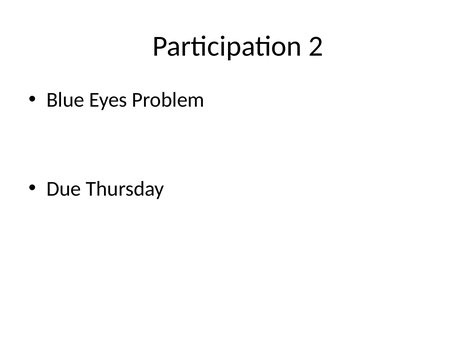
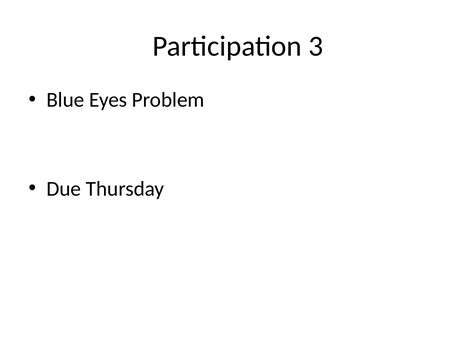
2: 2 -> 3
